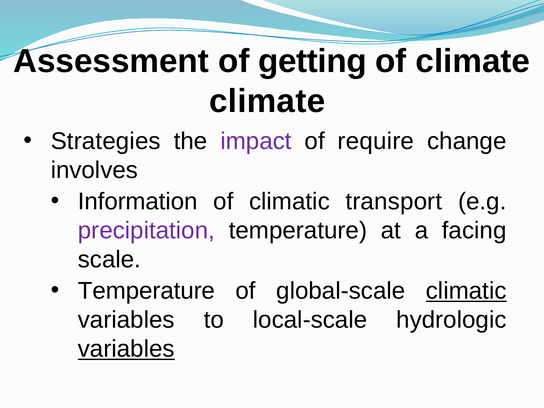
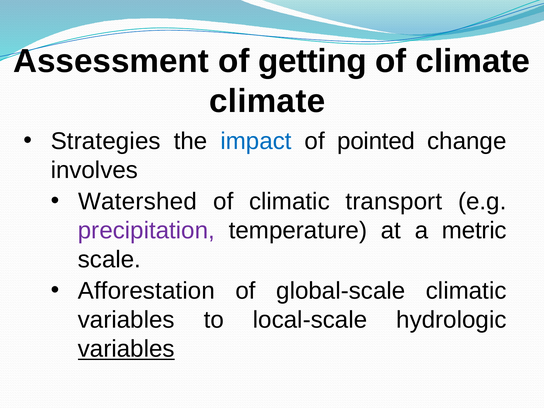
impact colour: purple -> blue
require: require -> pointed
Information: Information -> Watershed
facing: facing -> metric
Temperature at (146, 291): Temperature -> Afforestation
climatic at (466, 291) underline: present -> none
